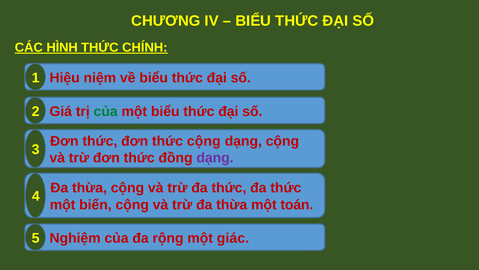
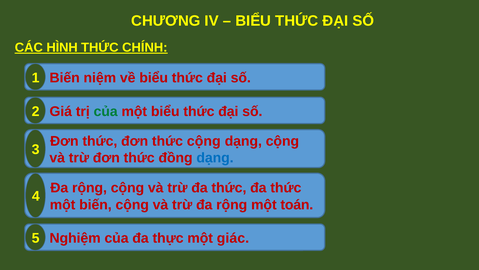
Hiệu at (65, 78): Hiệu -> Biến
dạng at (215, 158) colour: purple -> blue
thừa at (90, 188): thừa -> rộng
trừ đa thừa: thừa -> rộng
rộng: rộng -> thực
